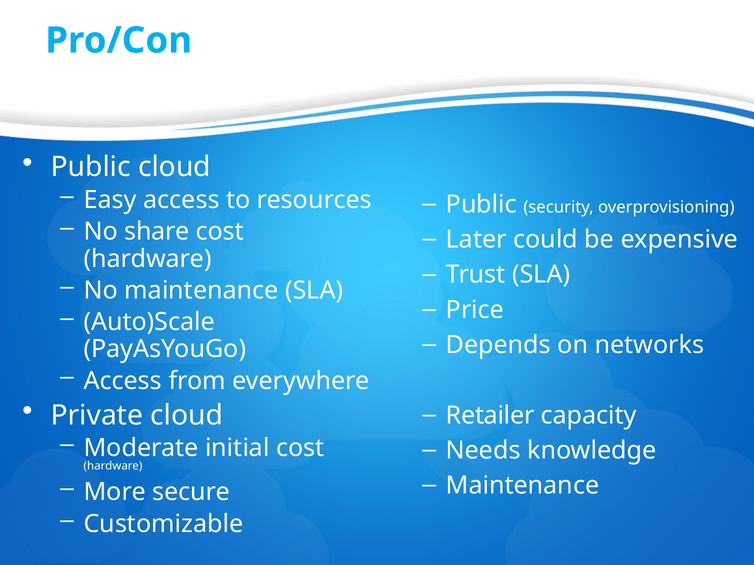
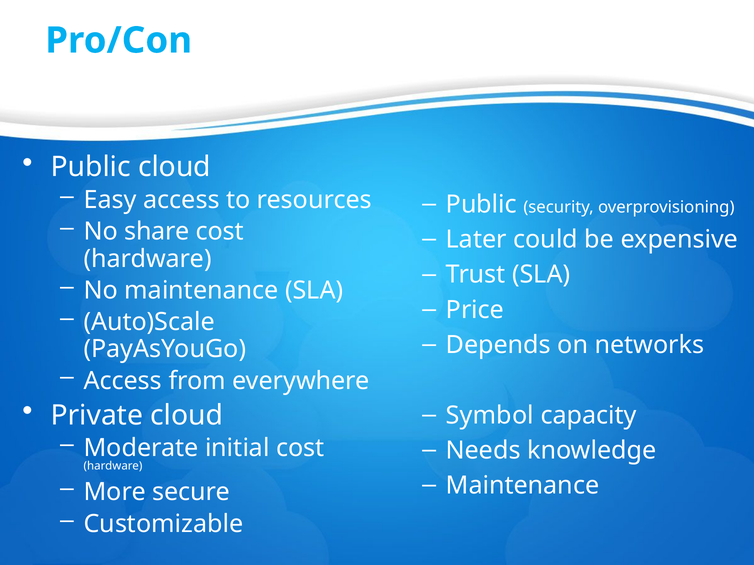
Retailer: Retailer -> Symbol
